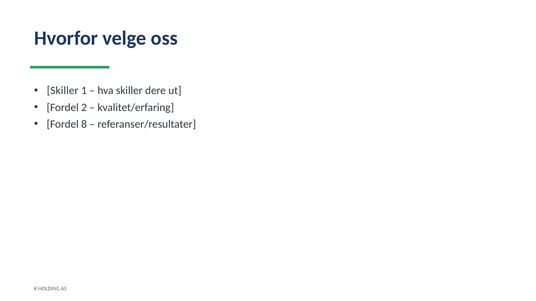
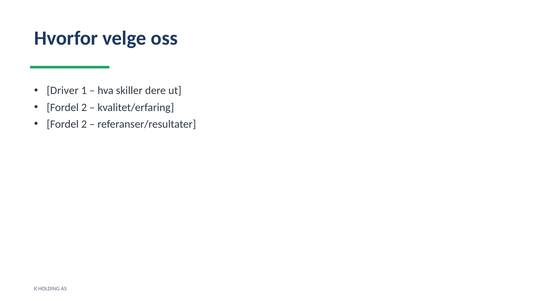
Skiller at (63, 91): Skiller -> Driver
8 at (84, 124): 8 -> 2
